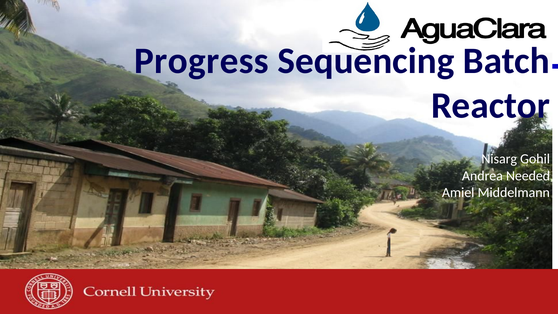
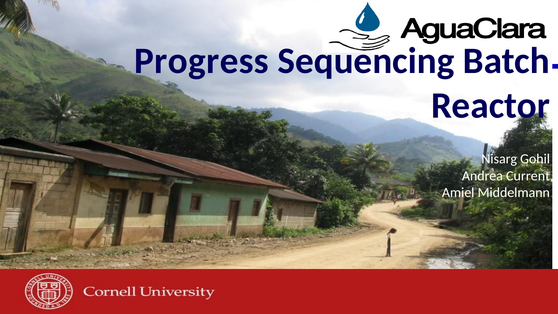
Needed: Needed -> Current
